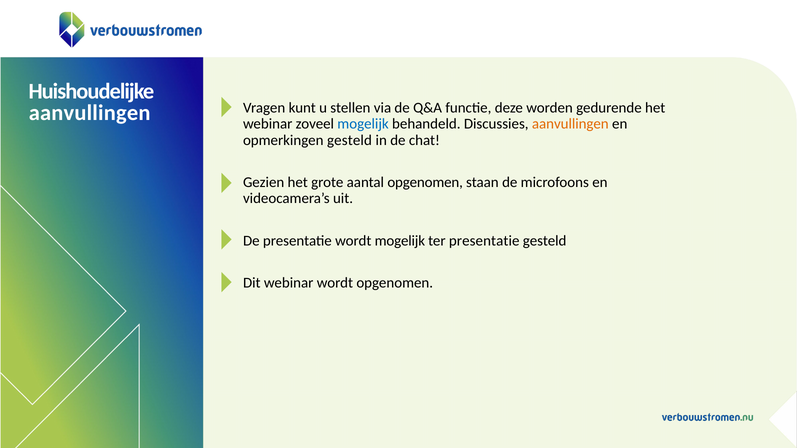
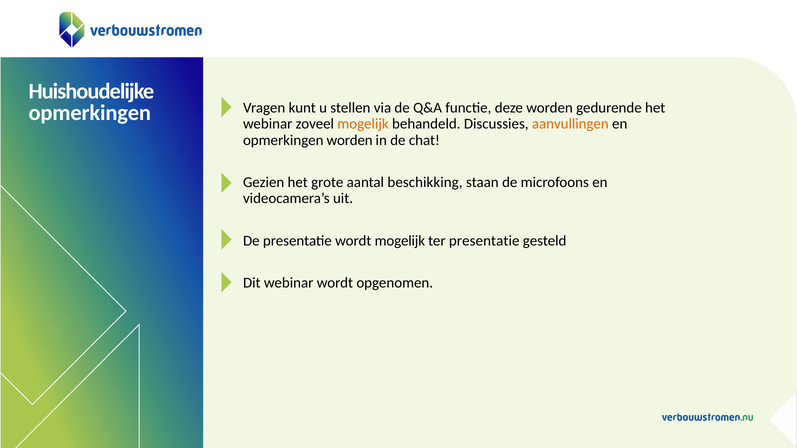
aanvullingen at (90, 113): aanvullingen -> opmerkingen
mogelijk at (363, 124) colour: blue -> orange
opmerkingen gesteld: gesteld -> worden
aantal opgenomen: opgenomen -> beschikking
